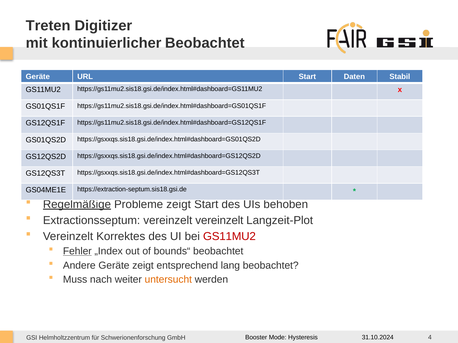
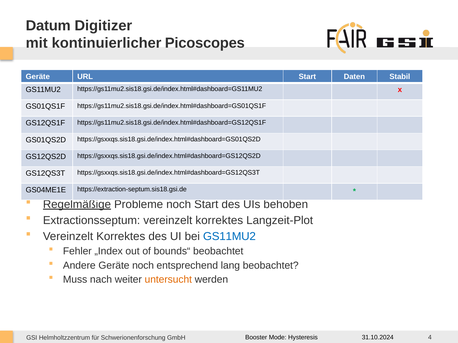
Treten: Treten -> Datum
kontinuierlicher Beobachtet: Beobachtet -> Picoscopes
Probleme zeigt: zeigt -> noch
Extractionsseptum vereinzelt vereinzelt: vereinzelt -> korrektes
GS11MU2 at (229, 237) colour: red -> blue
Fehler underline: present -> none
Geräte zeigt: zeigt -> noch
